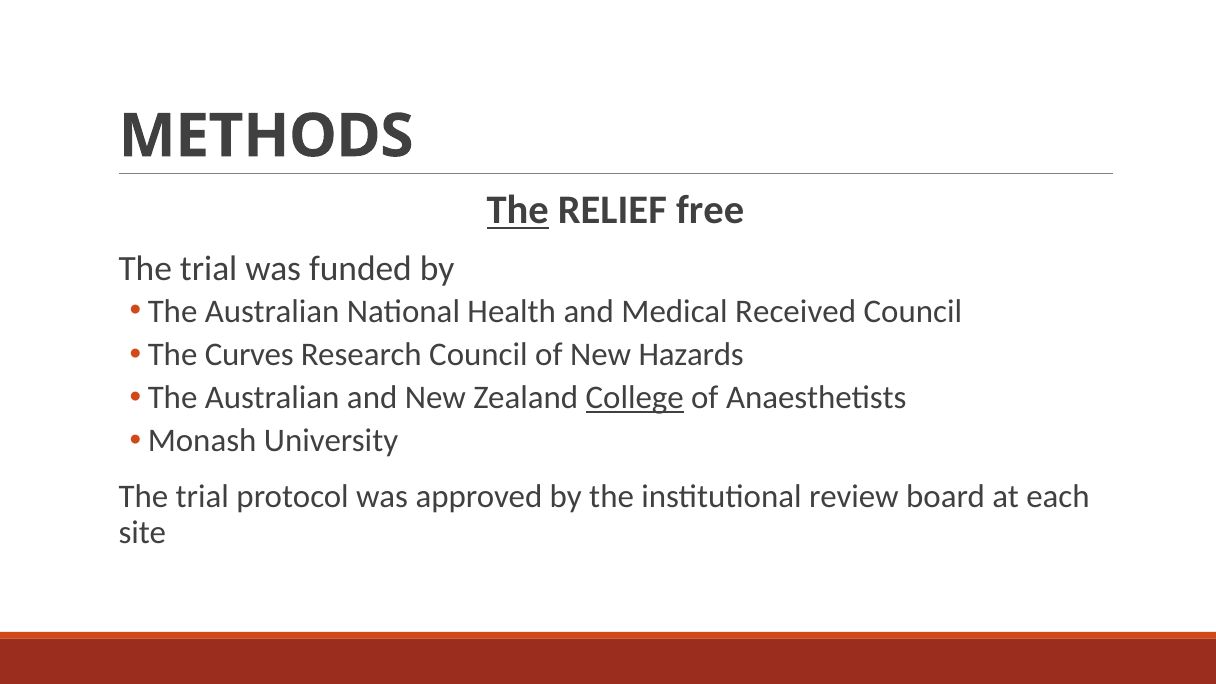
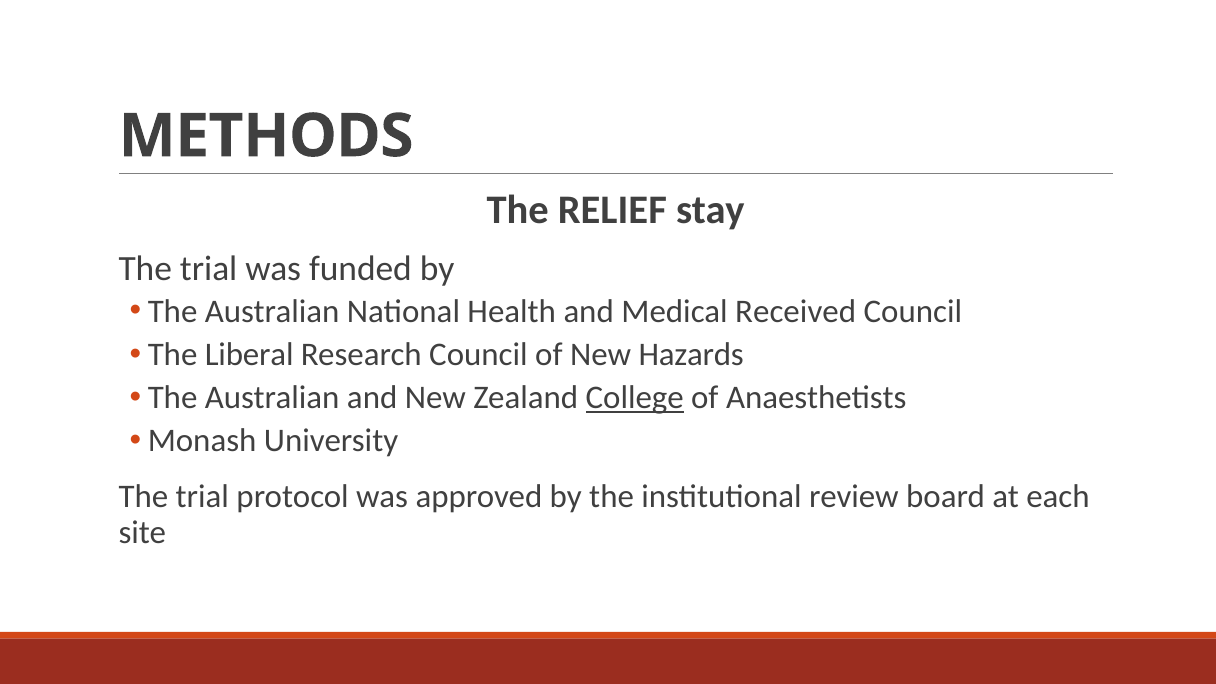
The at (518, 210) underline: present -> none
free: free -> stay
Curves: Curves -> Liberal
